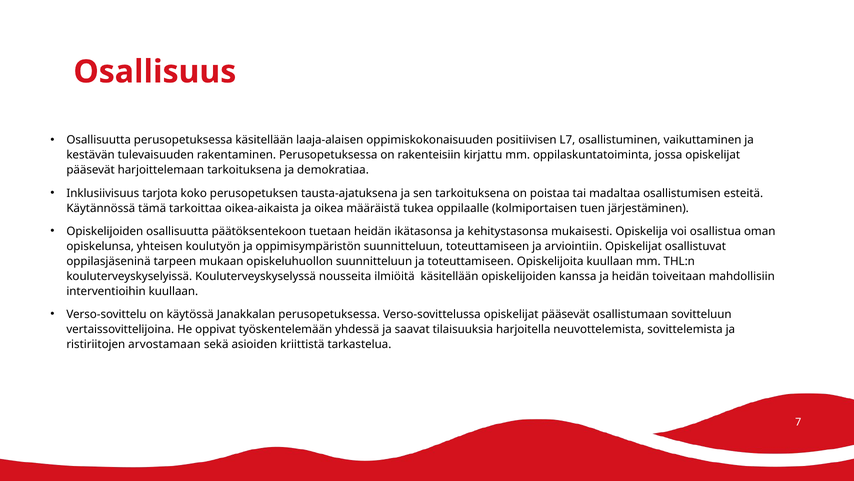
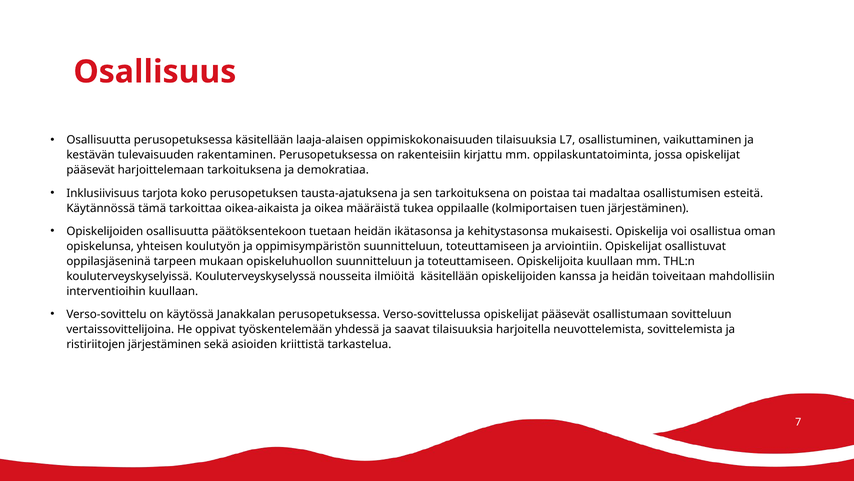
oppimiskokonaisuuden positiivisen: positiivisen -> tilaisuuksia
ristiriitojen arvostamaan: arvostamaan -> järjestäminen
